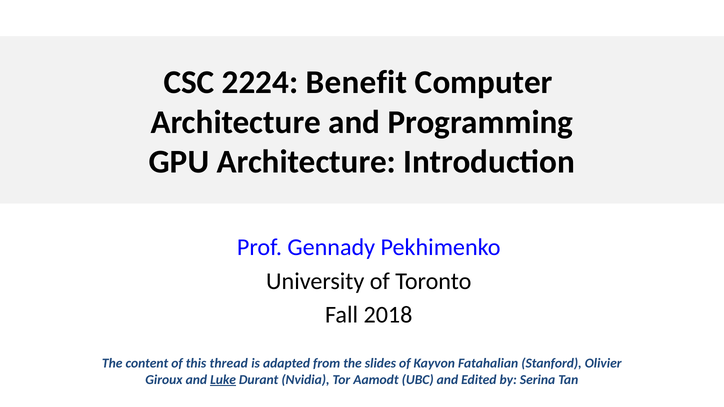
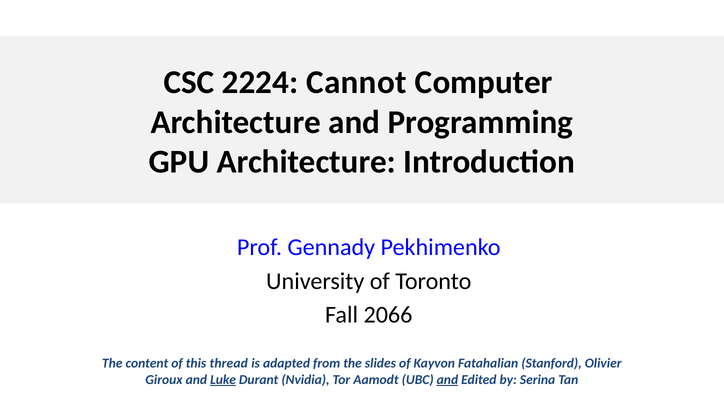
Benefit: Benefit -> Cannot
2018: 2018 -> 2066
and at (447, 380) underline: none -> present
